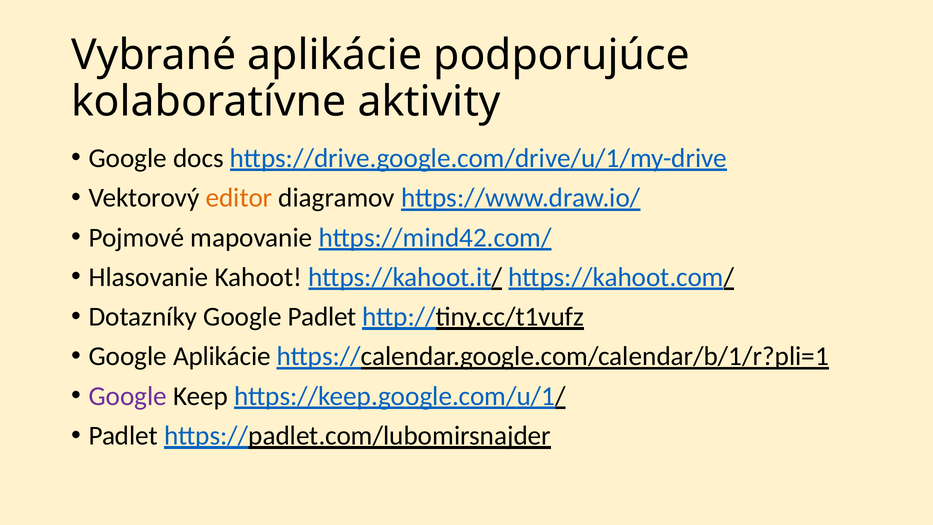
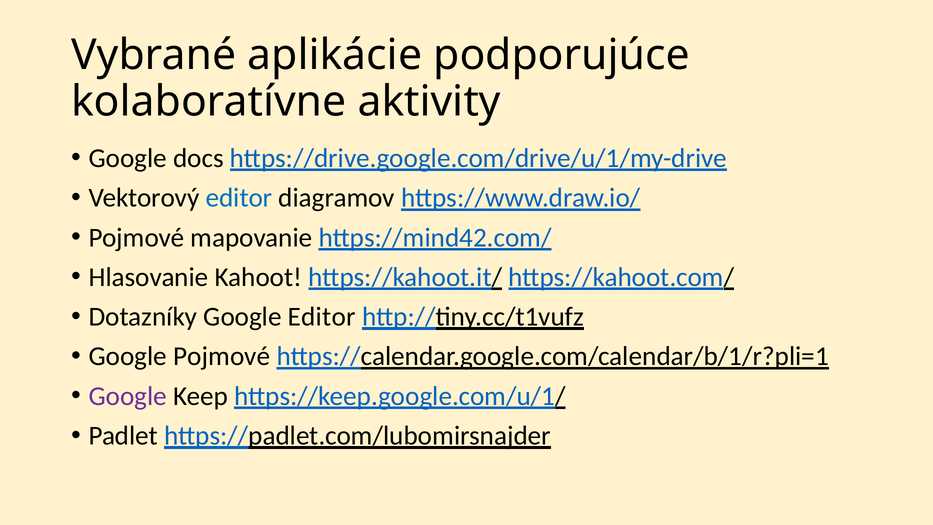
editor at (239, 198) colour: orange -> blue
Google Padlet: Padlet -> Editor
Google Aplikácie: Aplikácie -> Pojmové
